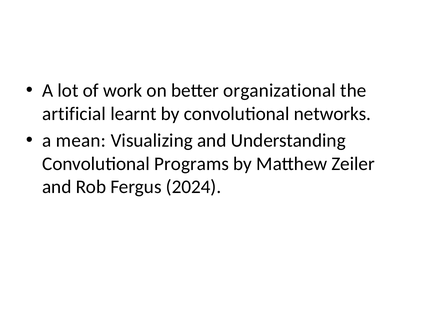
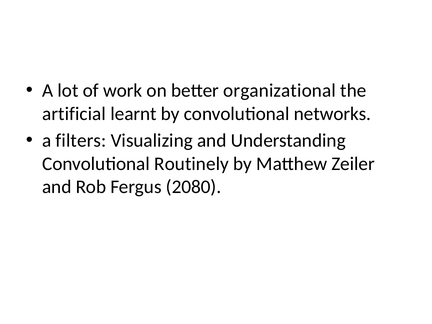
mean: mean -> filters
Programs: Programs -> Routinely
2024: 2024 -> 2080
